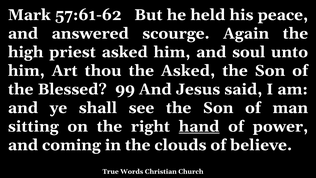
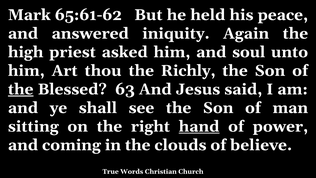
57:61-62: 57:61-62 -> 65:61-62
scourge: scourge -> iniquity
the Asked: Asked -> Richly
the at (21, 89) underline: none -> present
99: 99 -> 63
